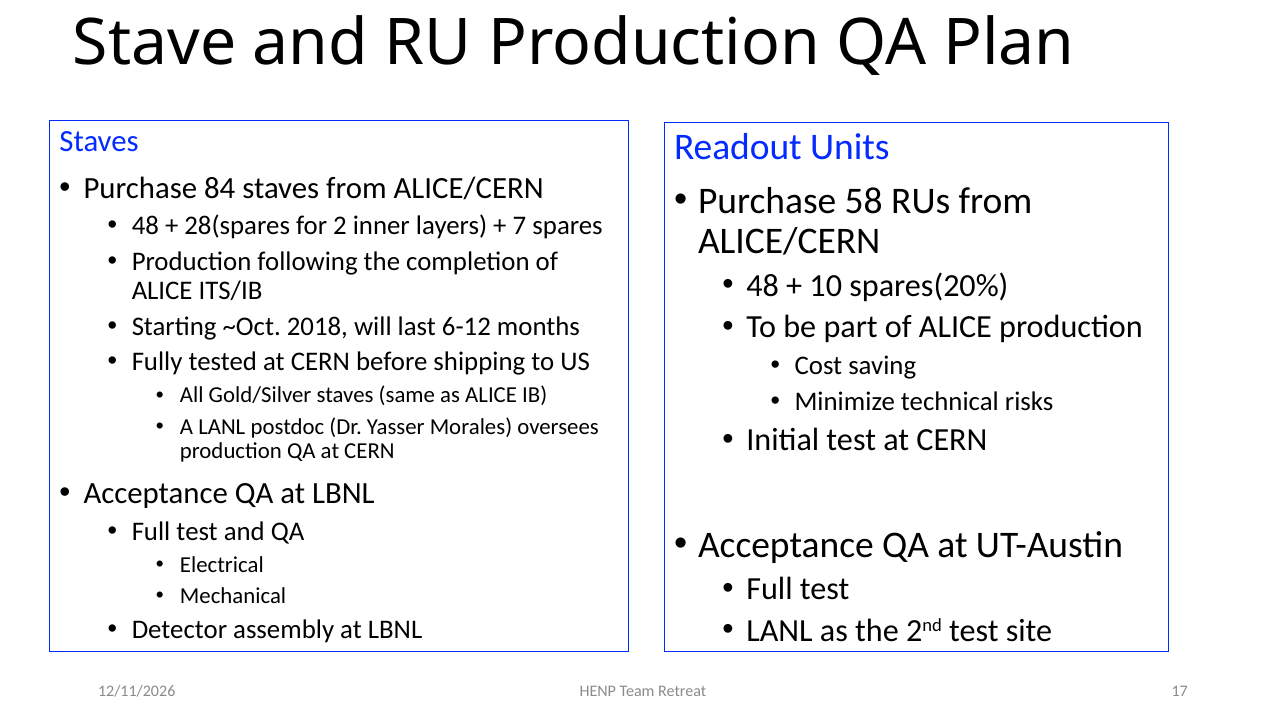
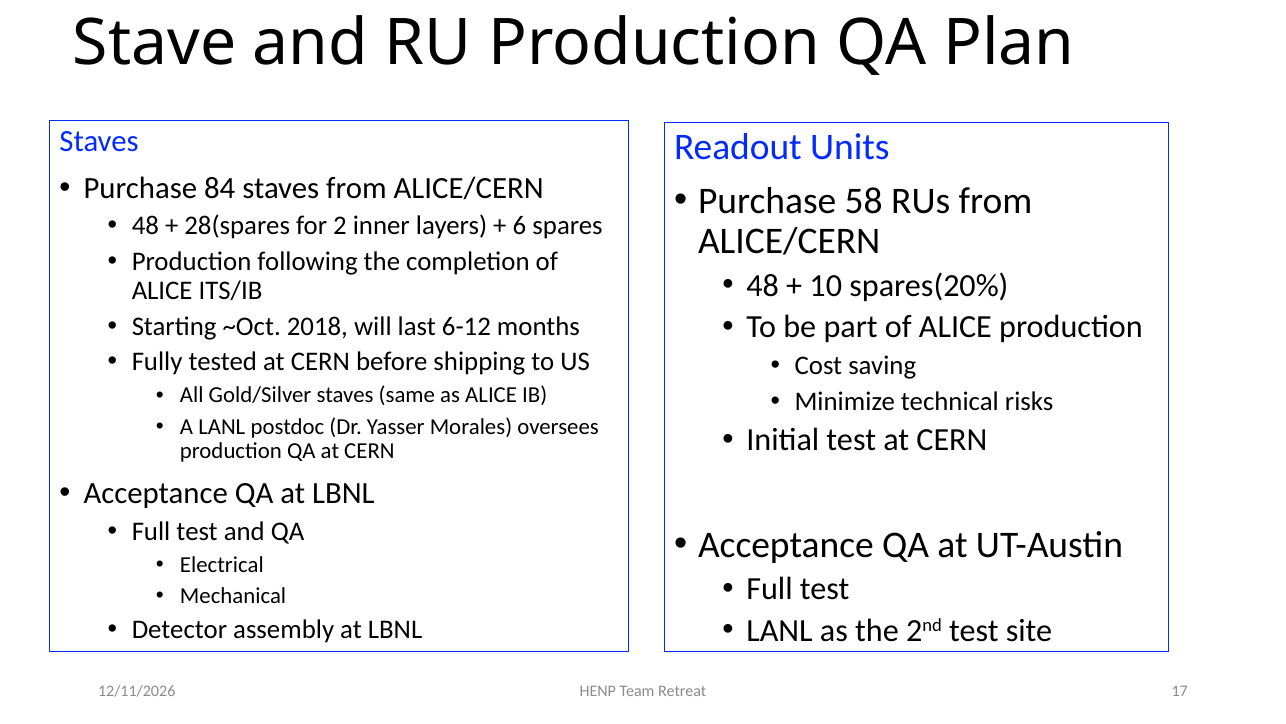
7: 7 -> 6
